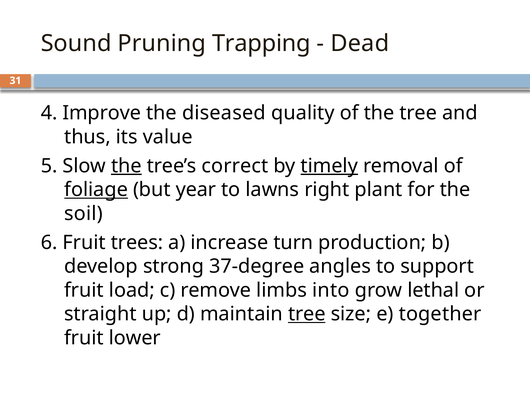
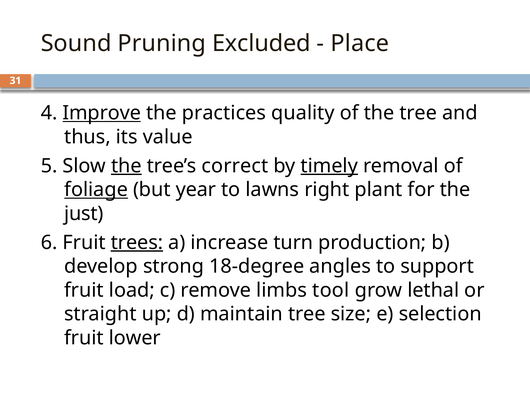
Trapping: Trapping -> Excluded
Dead: Dead -> Place
Improve underline: none -> present
diseased: diseased -> practices
soil: soil -> just
trees underline: none -> present
37-degree: 37-degree -> 18-degree
into: into -> tool
tree at (307, 314) underline: present -> none
together: together -> selection
